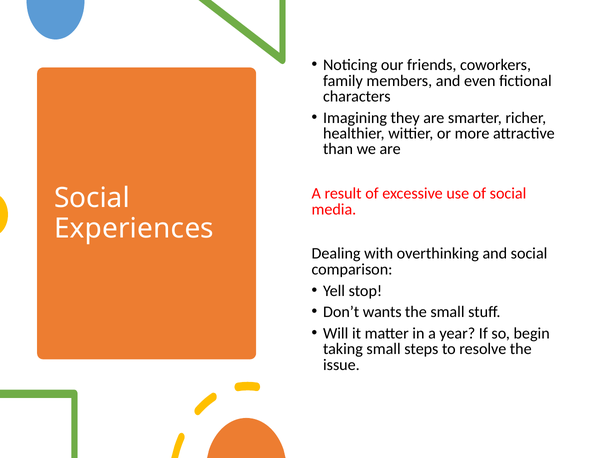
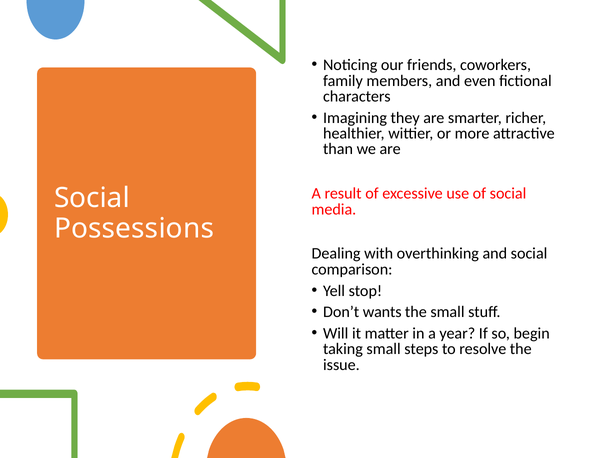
Experiences: Experiences -> Possessions
